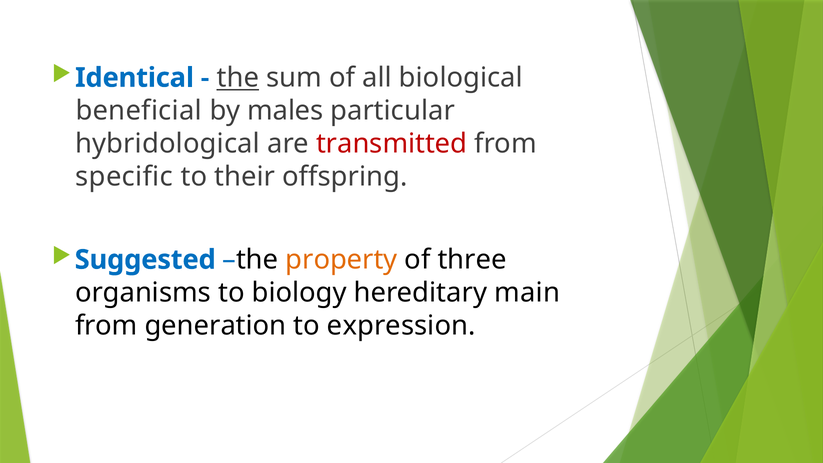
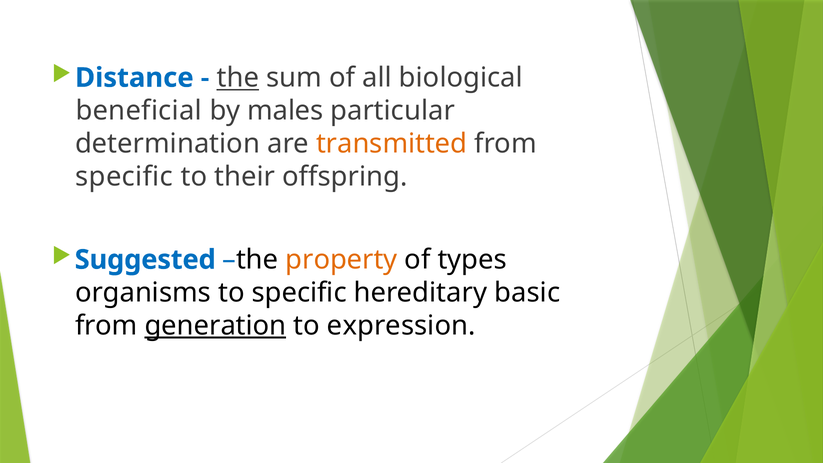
Identical: Identical -> Distance
hybridological: hybridological -> determination
transmitted colour: red -> orange
three: three -> types
to biology: biology -> specific
main: main -> basic
generation underline: none -> present
